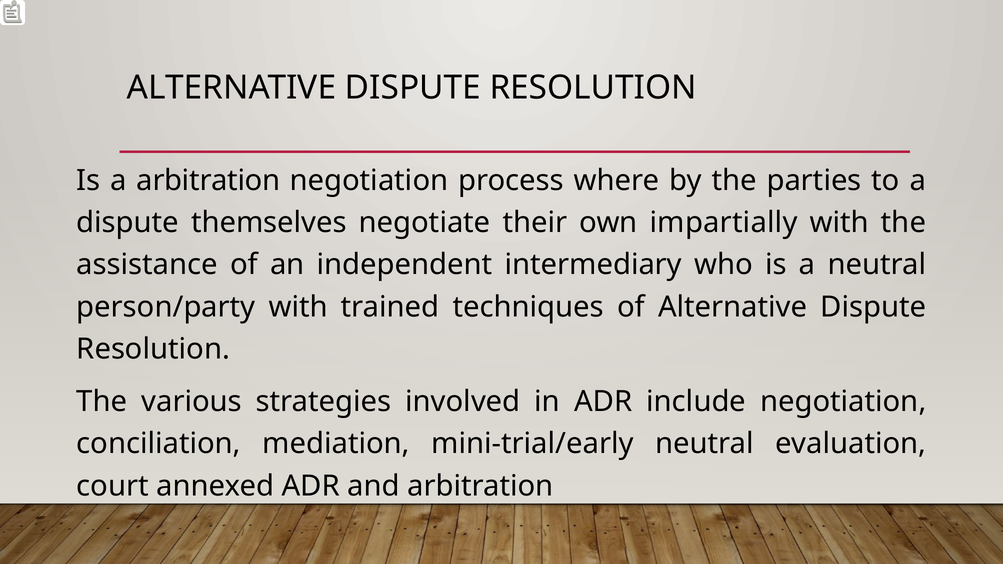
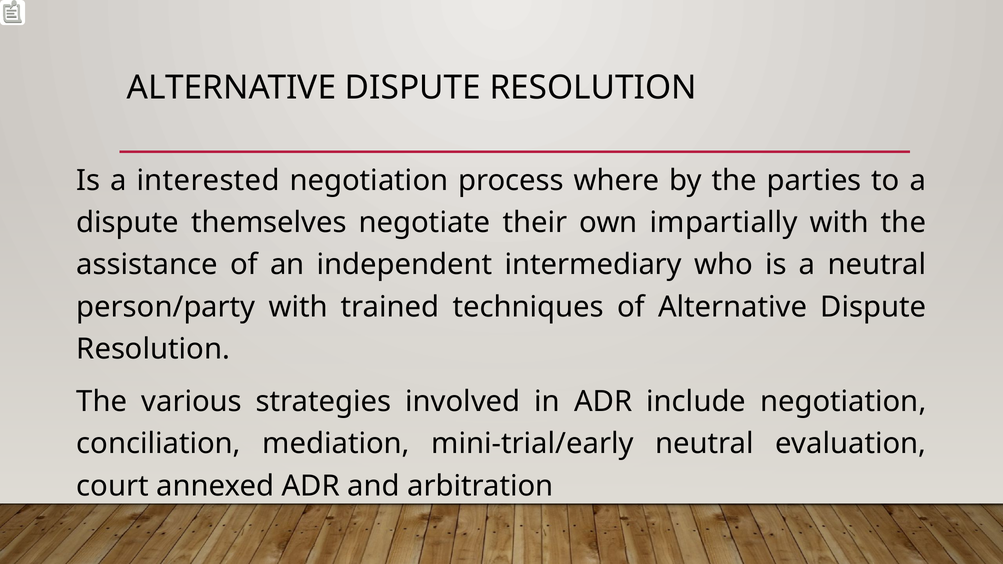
a arbitration: arbitration -> interested
